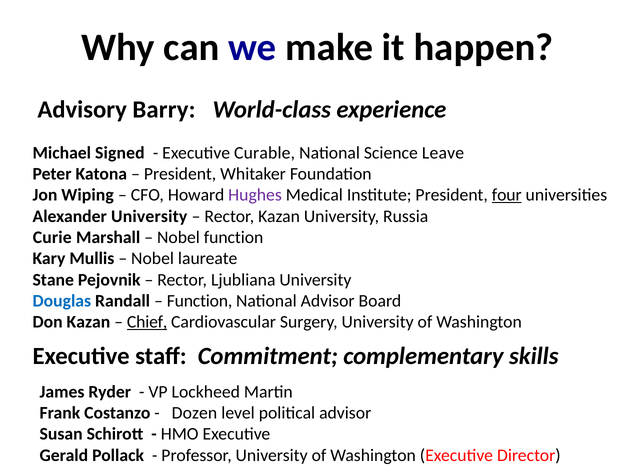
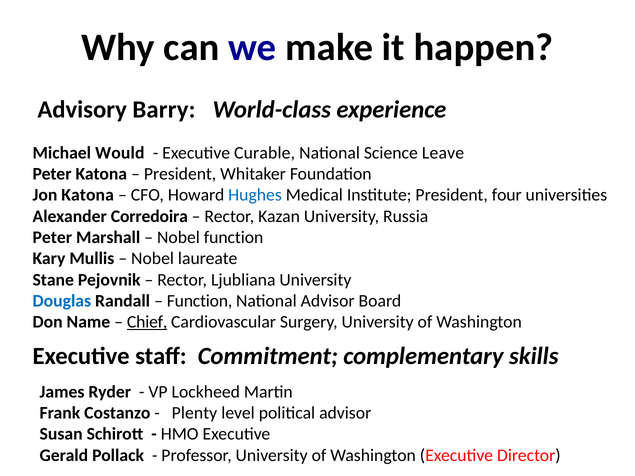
Signed: Signed -> Would
Jon Wiping: Wiping -> Katona
Hughes colour: purple -> blue
four underline: present -> none
Alexander University: University -> Corredoira
Curie at (52, 237): Curie -> Peter
Don Kazan: Kazan -> Name
Dozen: Dozen -> Plenty
